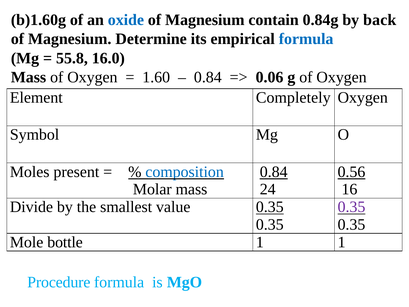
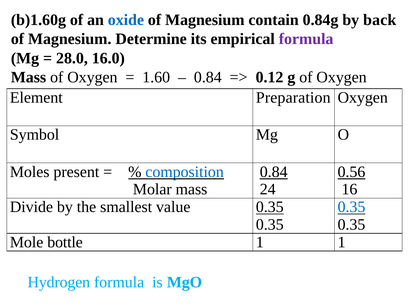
formula at (306, 39) colour: blue -> purple
55.8: 55.8 -> 28.0
0.06: 0.06 -> 0.12
Completely: Completely -> Preparation
0.35 at (351, 207) colour: purple -> blue
Procedure: Procedure -> Hydrogen
